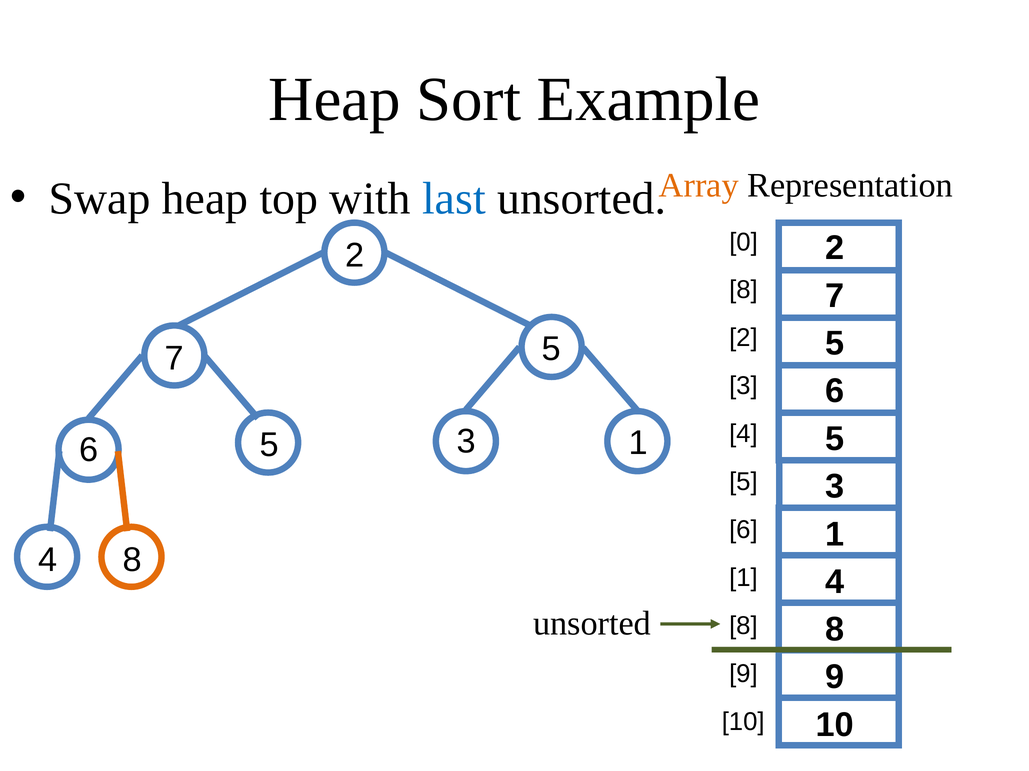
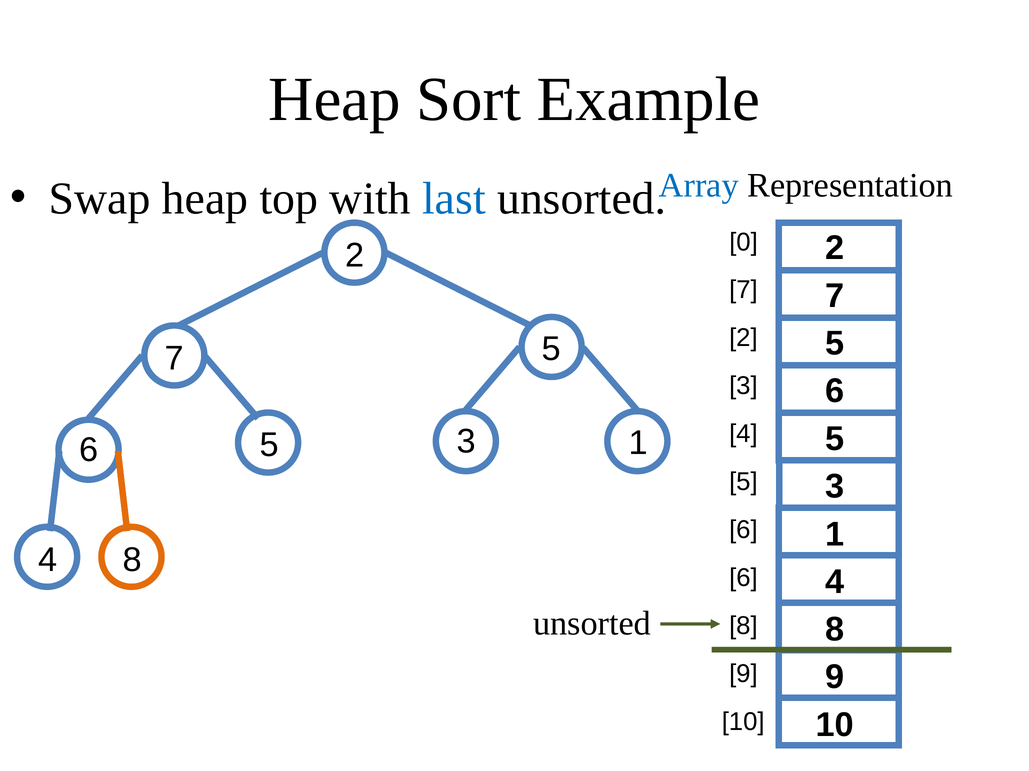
Array colour: orange -> blue
8 at (743, 290): 8 -> 7
1 at (743, 578): 1 -> 6
